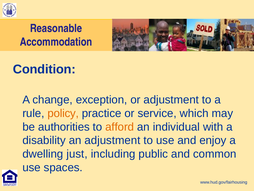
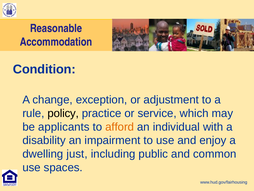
policy colour: orange -> black
authorities: authorities -> applicants
an adjustment: adjustment -> impairment
